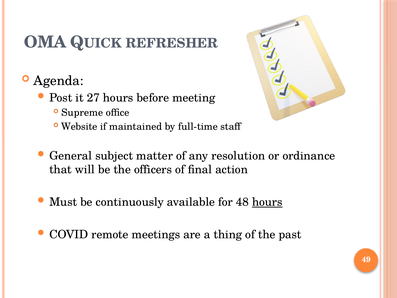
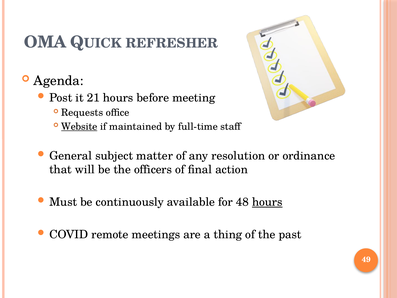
27: 27 -> 21
Supreme: Supreme -> Requests
Website underline: none -> present
